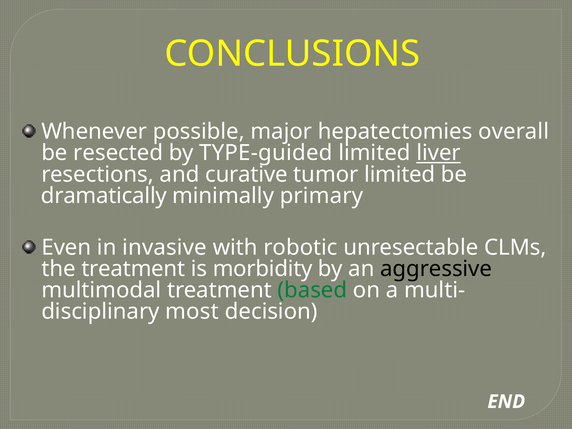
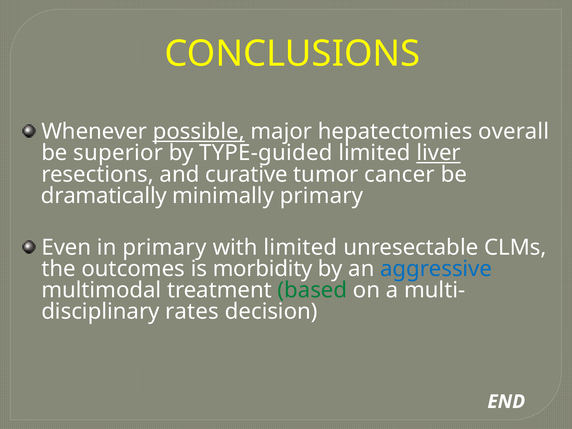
possible underline: none -> present
resected: resected -> superior
tumor limited: limited -> cancer
in invasive: invasive -> primary
with robotic: robotic -> limited
the treatment: treatment -> outcomes
aggressive colour: black -> blue
most: most -> rates
